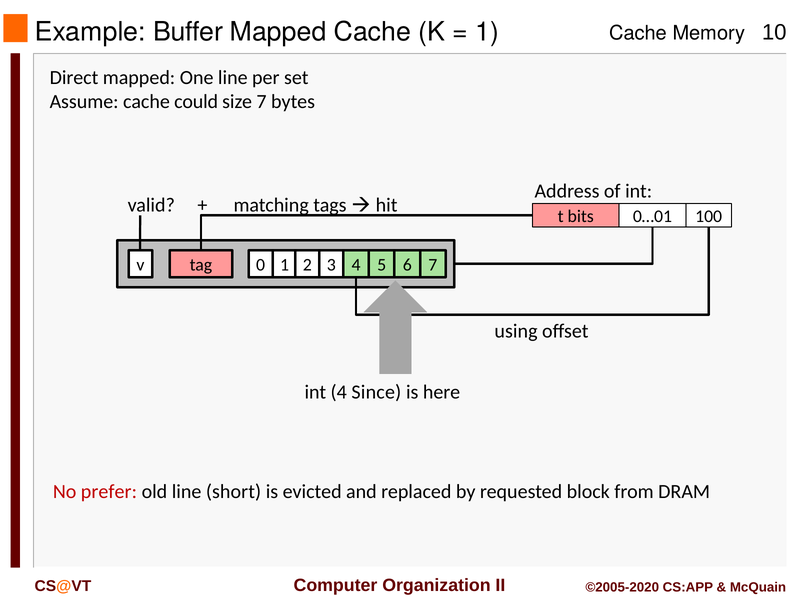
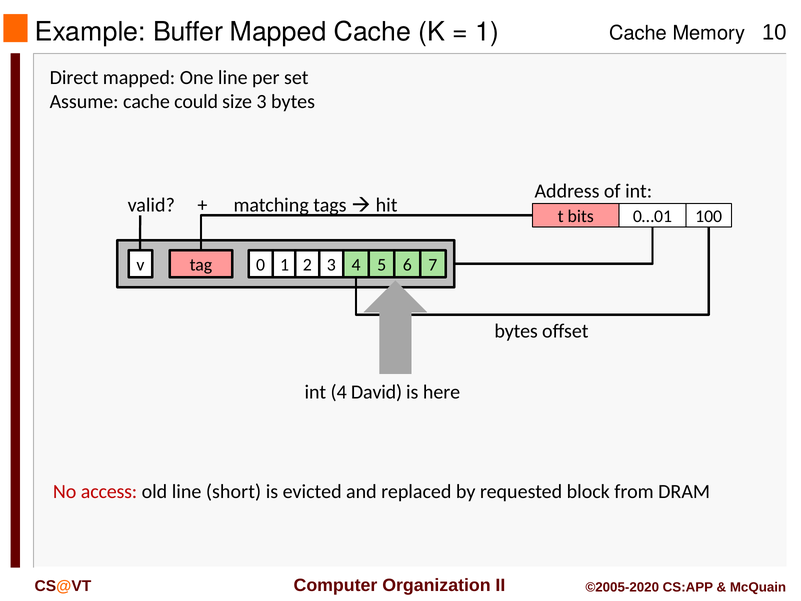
size 7: 7 -> 3
using at (516, 331): using -> bytes
Since: Since -> David
prefer: prefer -> access
